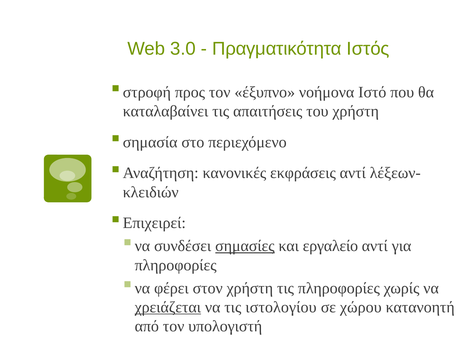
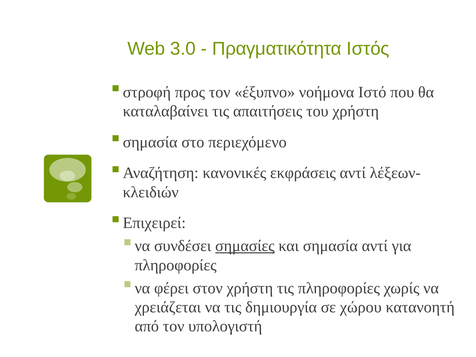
και εργαλείο: εργαλείο -> σημασία
χρειάζεται underline: present -> none
ιστολογίου: ιστολογίου -> δημιουργία
